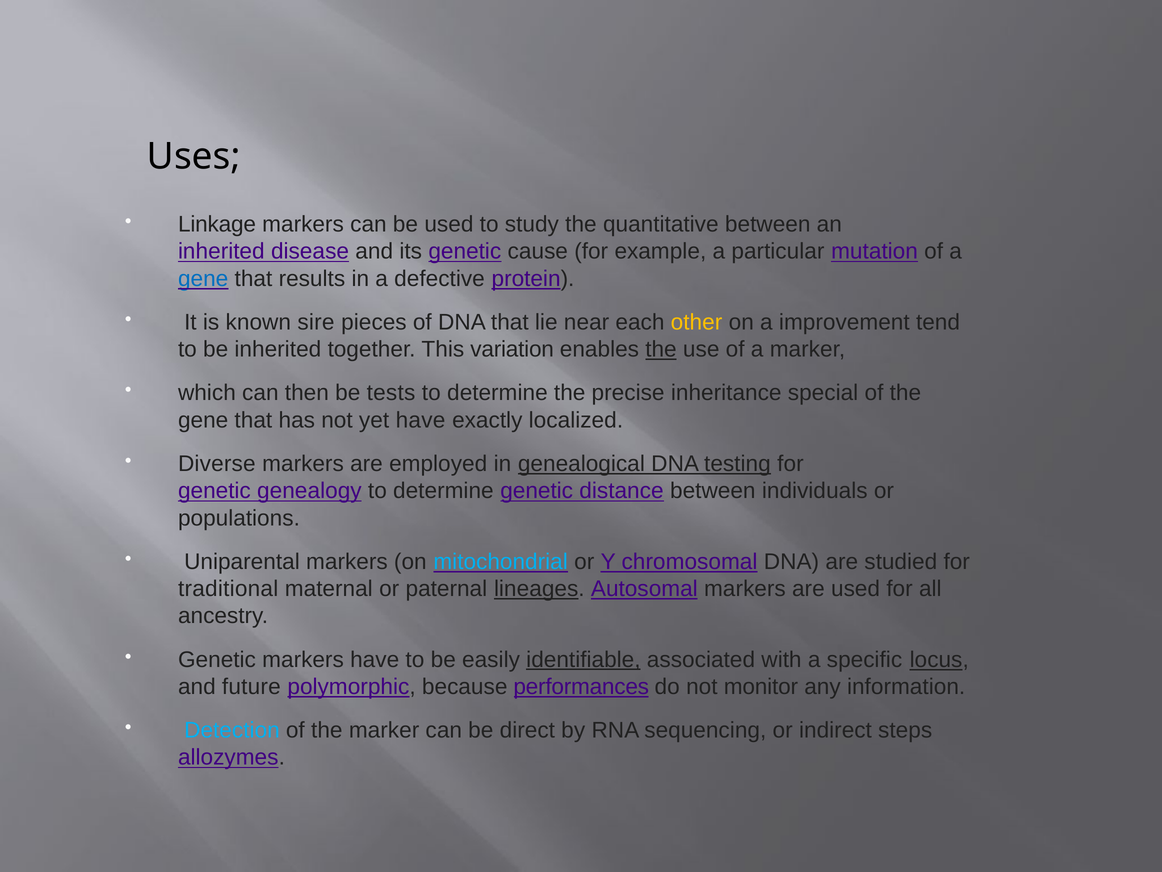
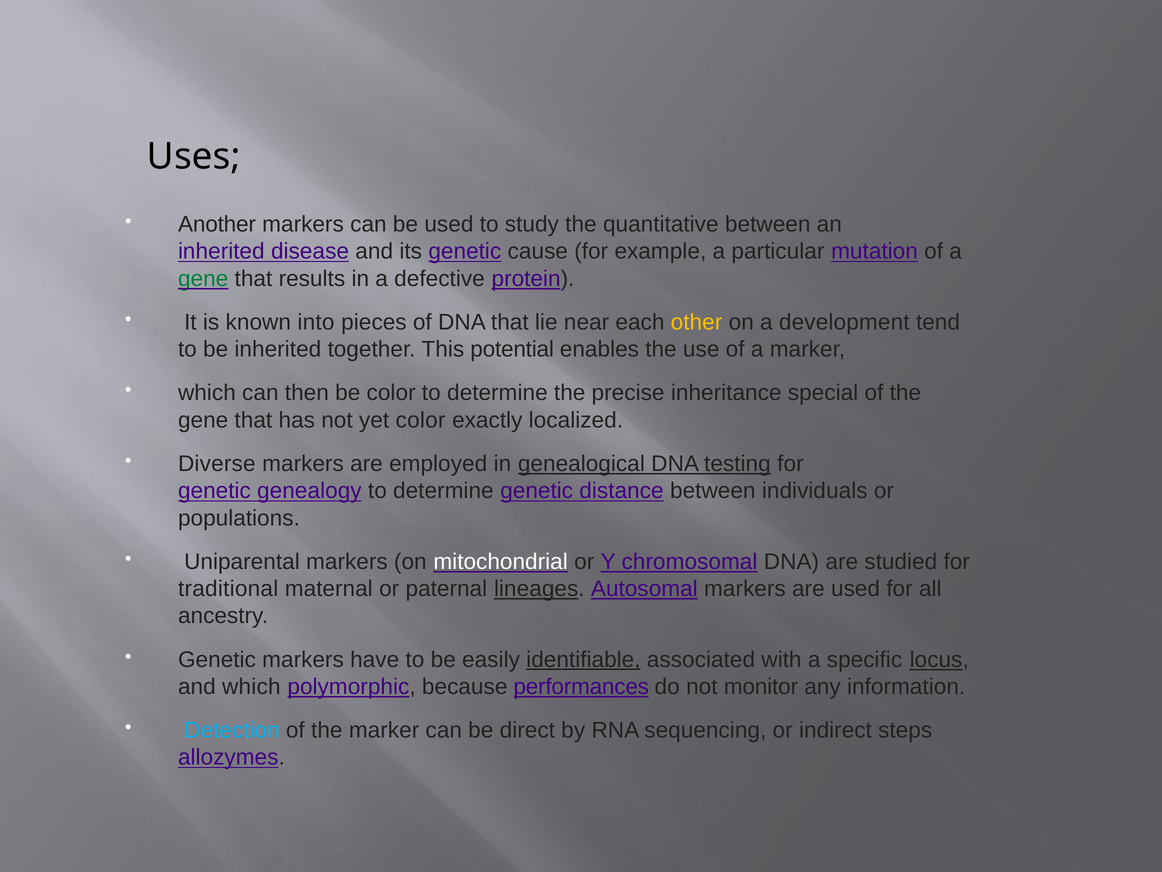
Linkage: Linkage -> Another
gene at (203, 278) colour: blue -> green
sire: sire -> into
improvement: improvement -> development
variation: variation -> potential
the at (661, 349) underline: present -> none
be tests: tests -> color
yet have: have -> color
mitochondrial colour: light blue -> white
and future: future -> which
